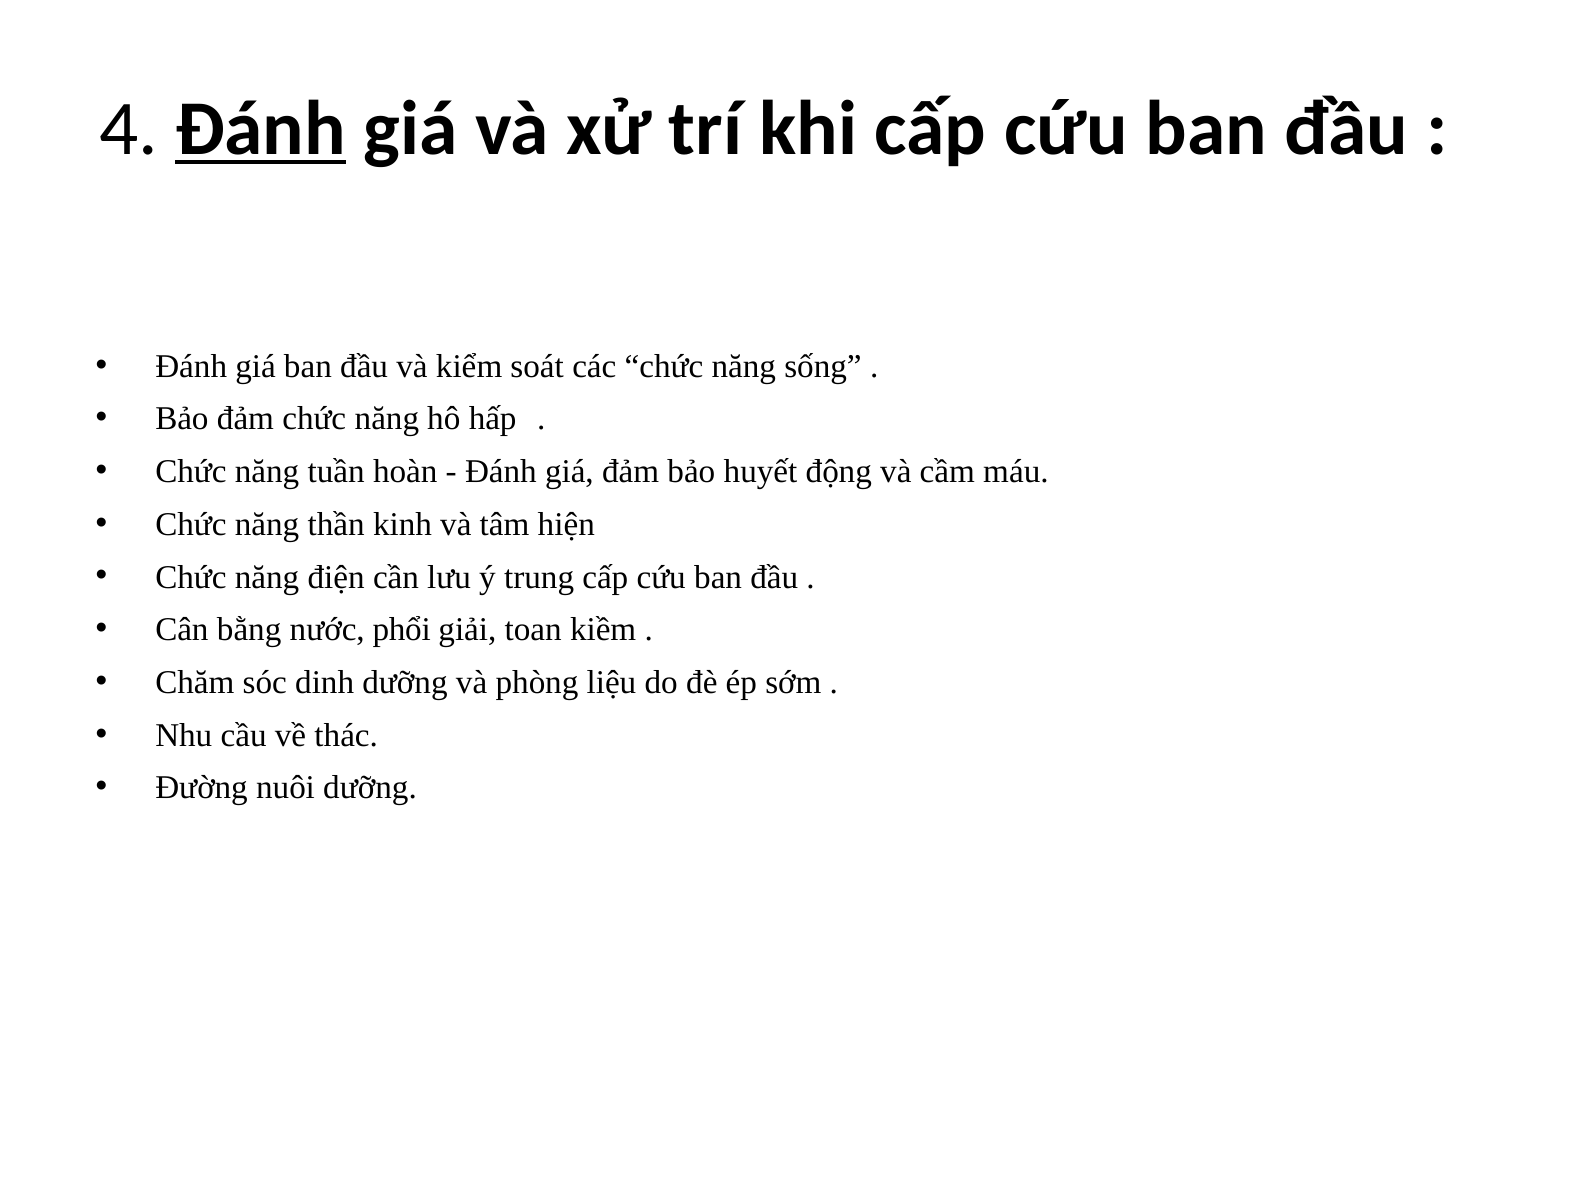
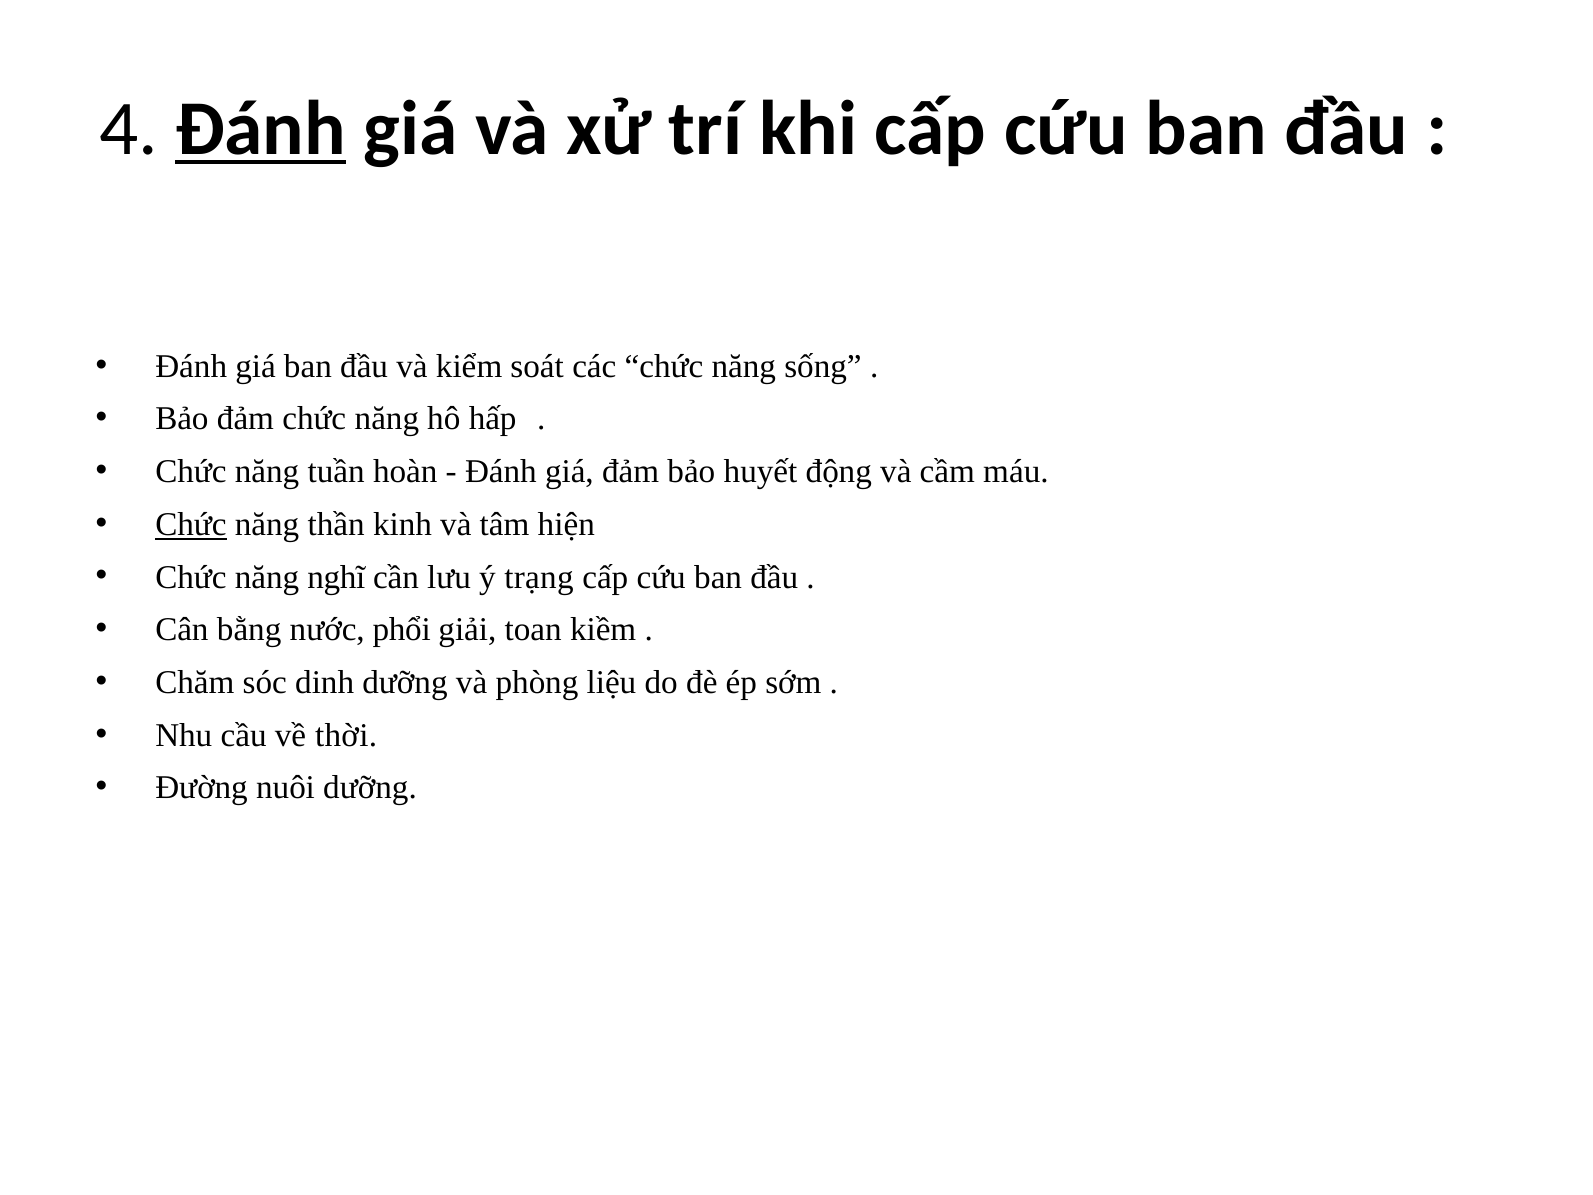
Chức at (191, 524) underline: none -> present
điện: điện -> nghĩ
trung: trung -> trạng
thác: thác -> thời
